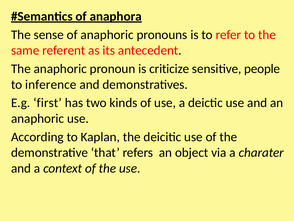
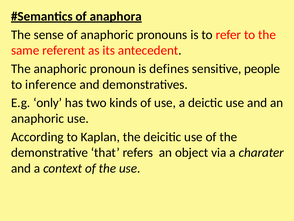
criticize: criticize -> defines
first: first -> only
